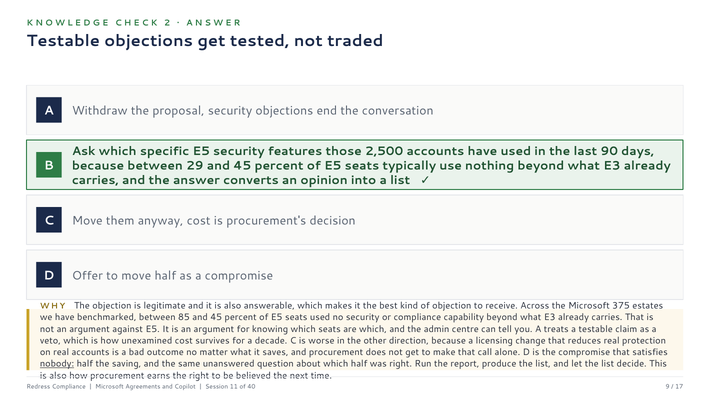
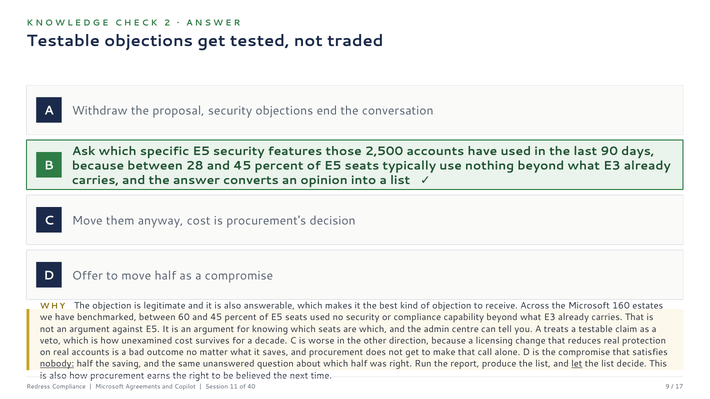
29: 29 -> 28
375: 375 -> 160
85: 85 -> 60
let underline: none -> present
